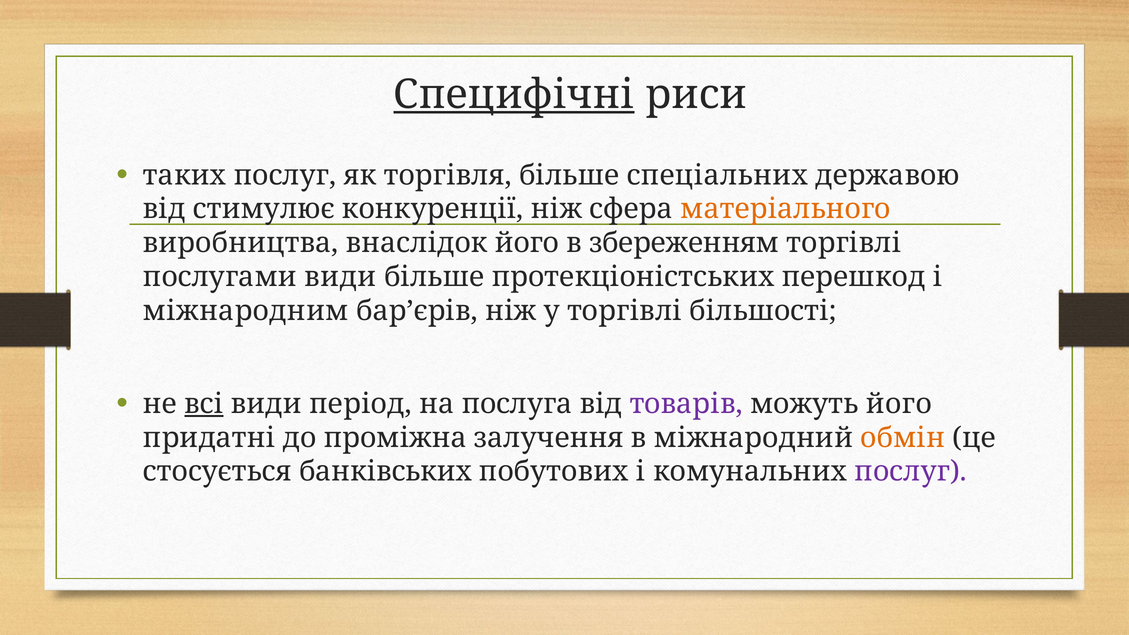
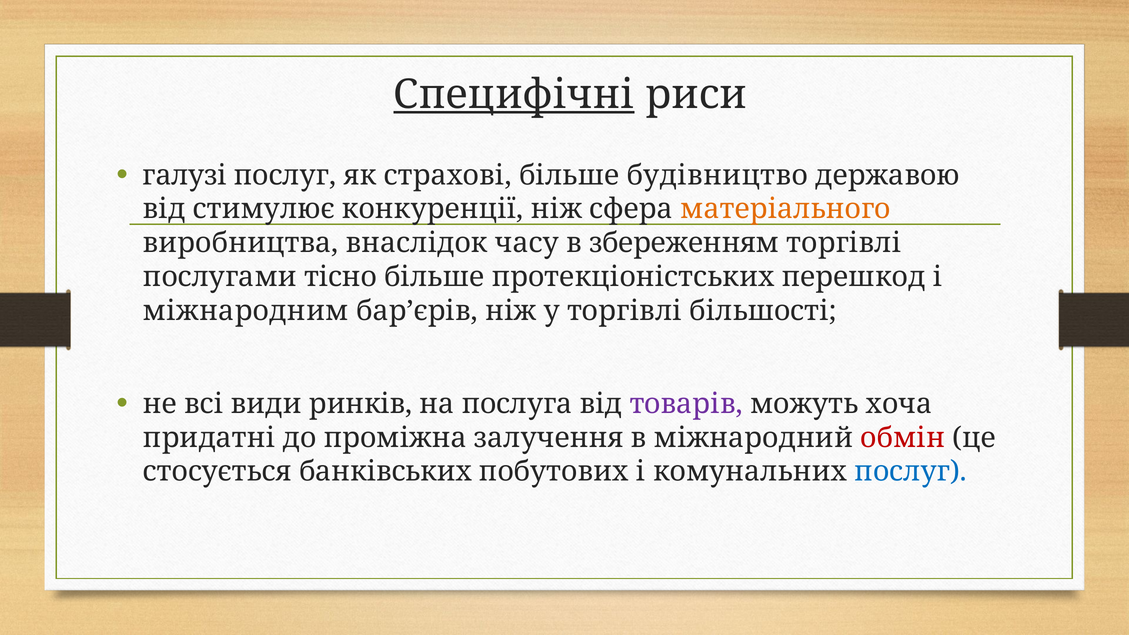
таких: таких -> галузі
торгівля: торгівля -> страхові
спеціальних: спеціальних -> будівництво
внаслідок його: його -> часу
послугами види: види -> тісно
всі underline: present -> none
період: період -> ринків
можуть його: його -> хоча
обмін colour: orange -> red
послуг at (911, 472) colour: purple -> blue
